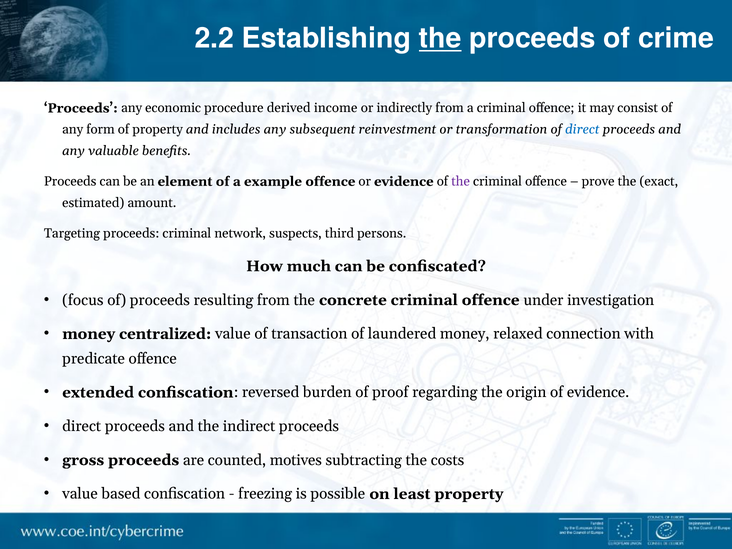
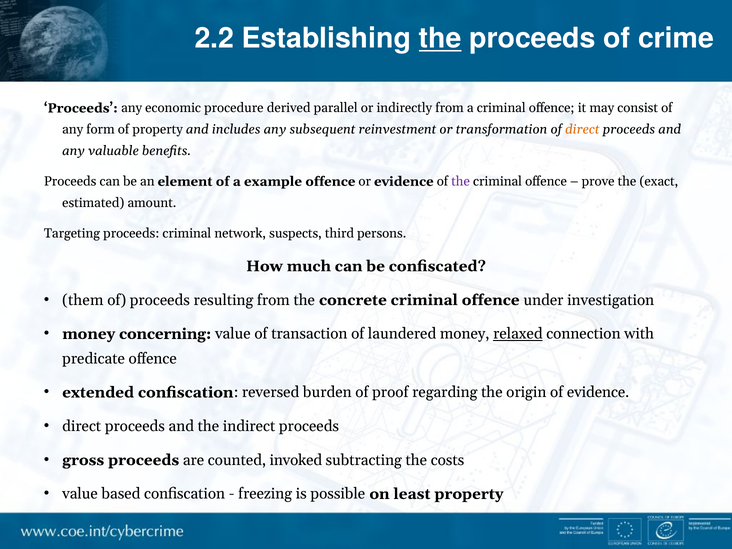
income: income -> parallel
direct at (582, 129) colour: blue -> orange
focus: focus -> them
centralized: centralized -> concerning
relaxed underline: none -> present
motives: motives -> invoked
